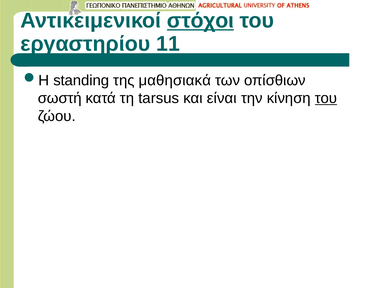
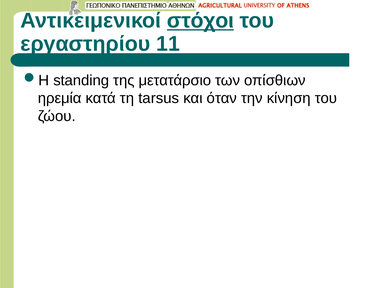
μαθησιακά: μαθησιακά -> μετατάρσιο
σωστή: σωστή -> ηρεμία
είναι: είναι -> όταν
του at (326, 98) underline: present -> none
